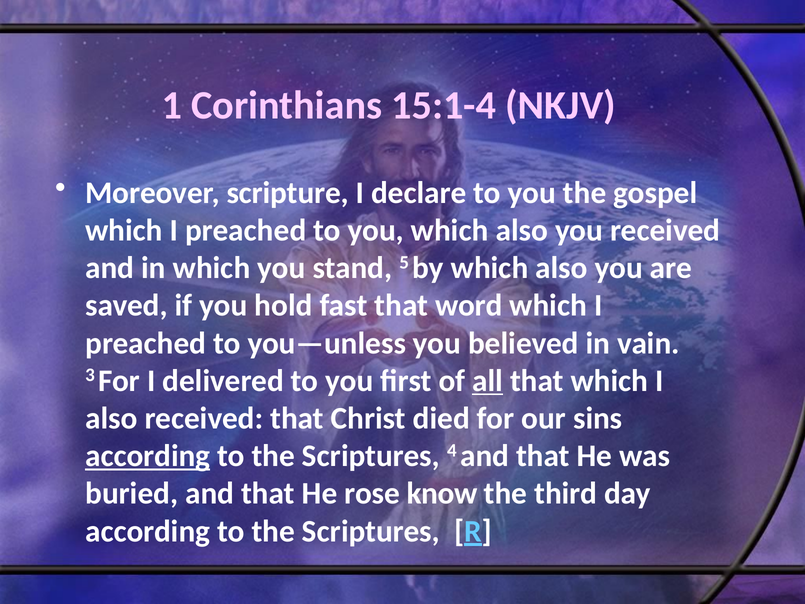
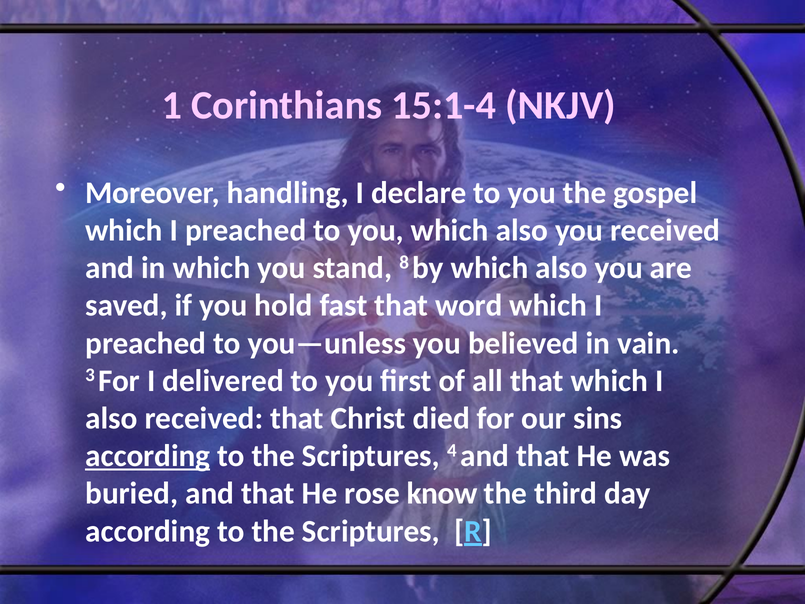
scripture: scripture -> handling
5: 5 -> 8
all underline: present -> none
